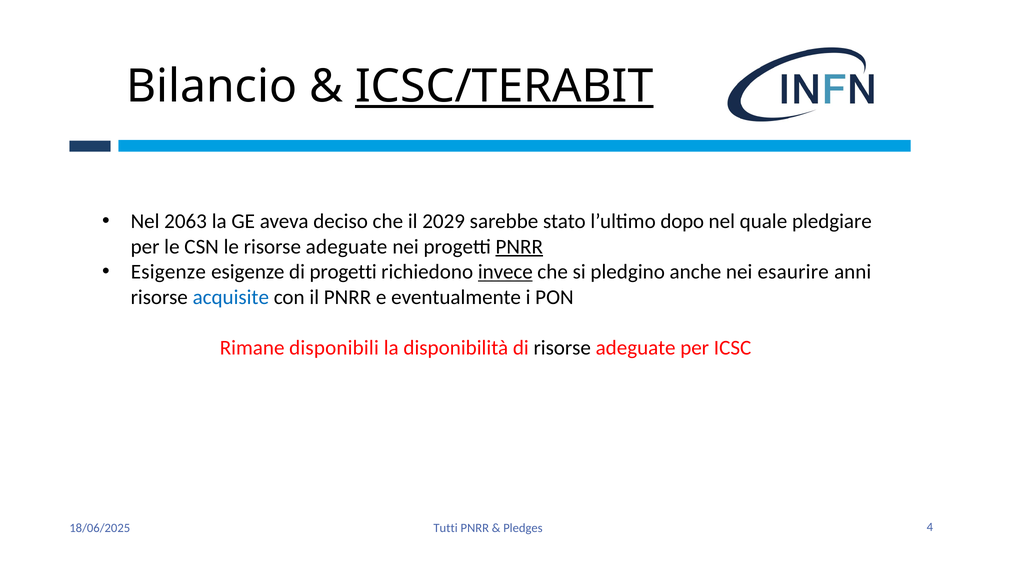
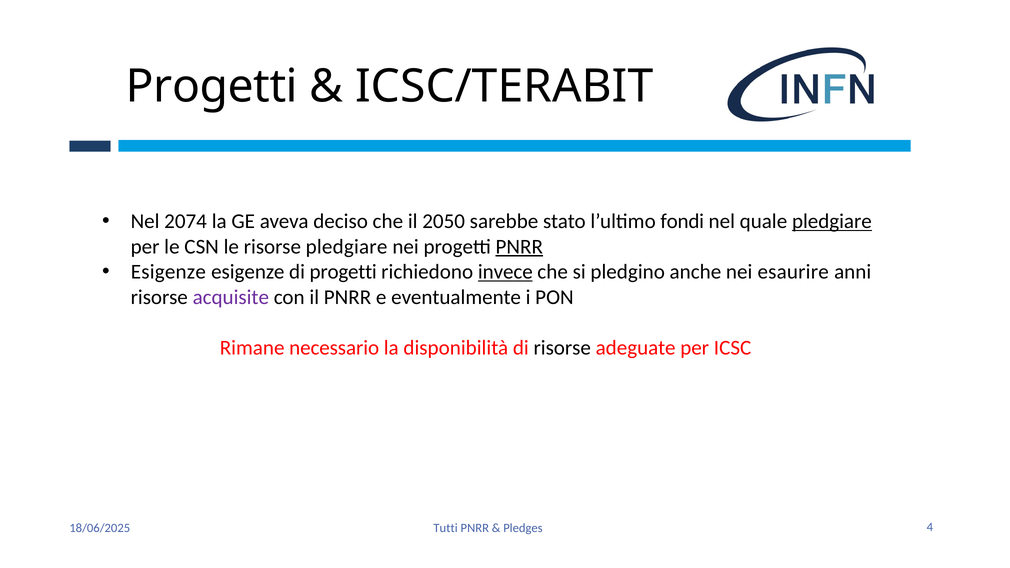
Bilancio at (212, 87): Bilancio -> Progetti
ICSC/TERABIT underline: present -> none
2063: 2063 -> 2074
2029: 2029 -> 2050
dopo: dopo -> fondi
pledgiare at (832, 222) underline: none -> present
le risorse adeguate: adeguate -> pledgiare
acquisite colour: blue -> purple
disponibili: disponibili -> necessario
